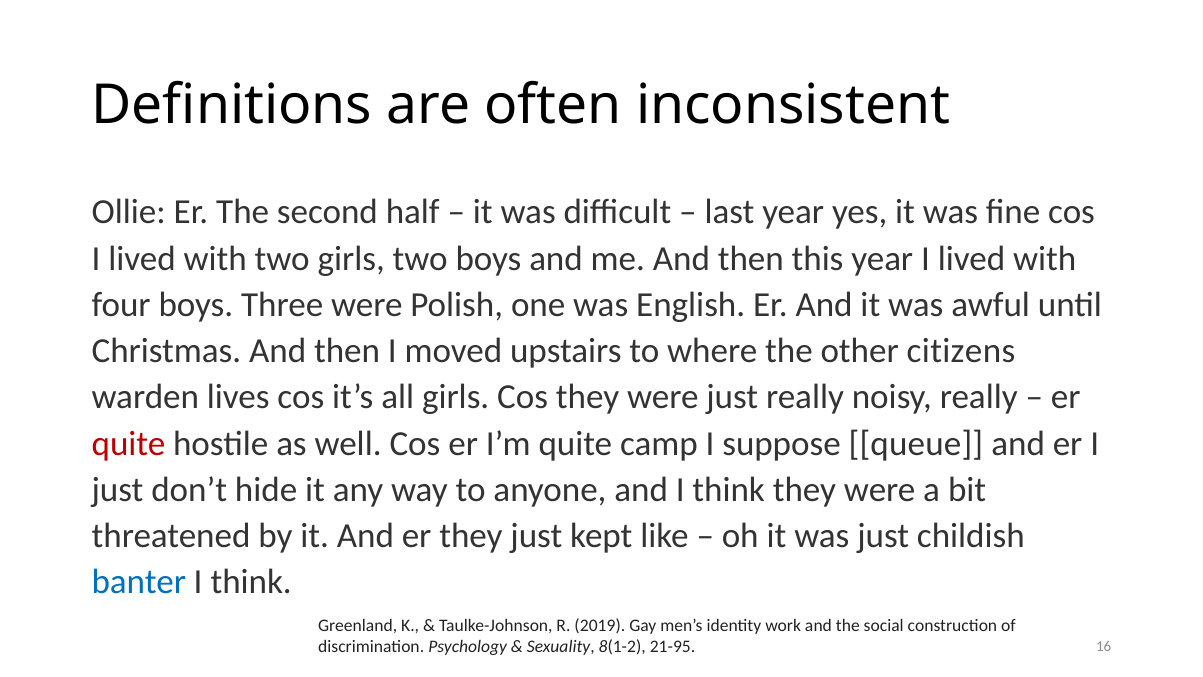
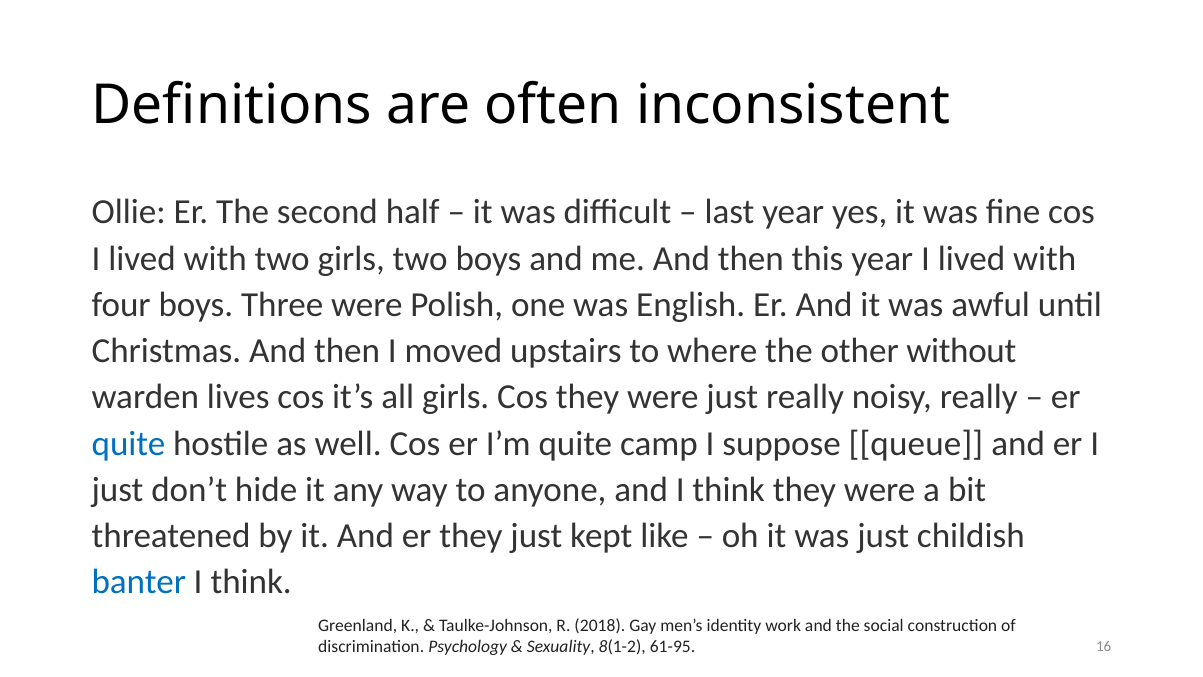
citizens: citizens -> without
quite at (129, 443) colour: red -> blue
2019: 2019 -> 2018
21-95: 21-95 -> 61-95
